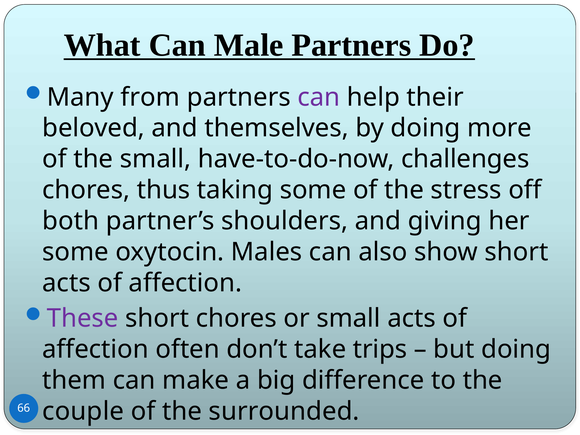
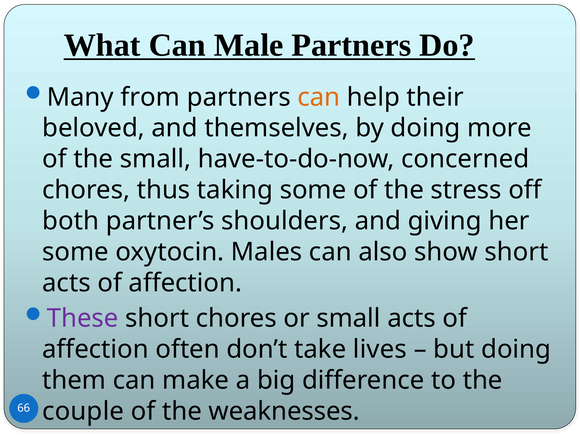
can at (319, 97) colour: purple -> orange
challenges: challenges -> concerned
trips: trips -> lives
surrounded: surrounded -> weaknesses
